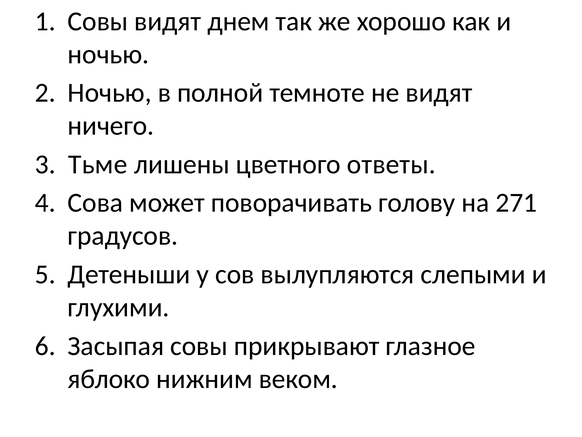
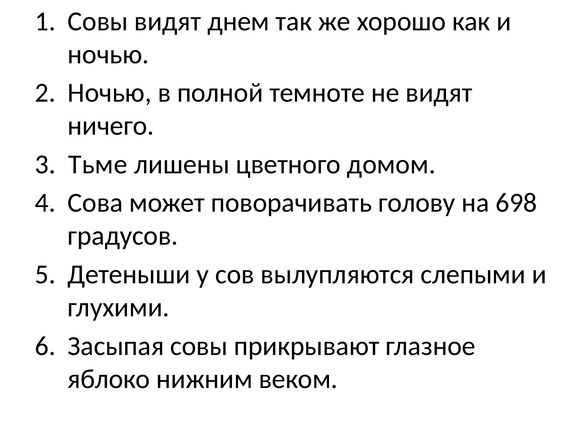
ответы: ответы -> домом
271: 271 -> 698
